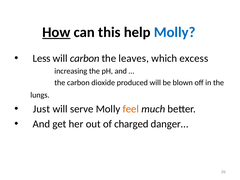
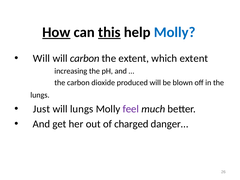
this underline: none -> present
Less at (42, 58): Less -> Will
the leaves: leaves -> extent
which excess: excess -> extent
will serve: serve -> lungs
feel colour: orange -> purple
